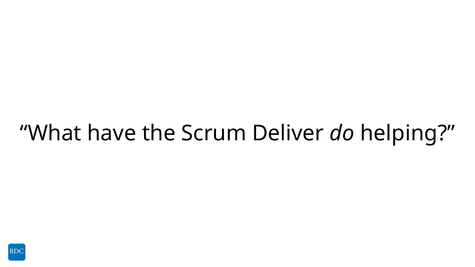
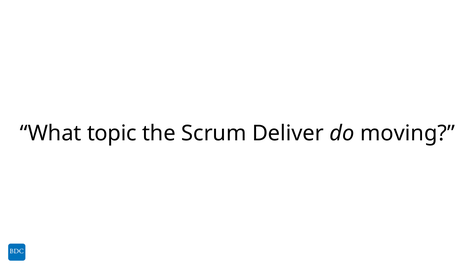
have: have -> topic
helping: helping -> moving
